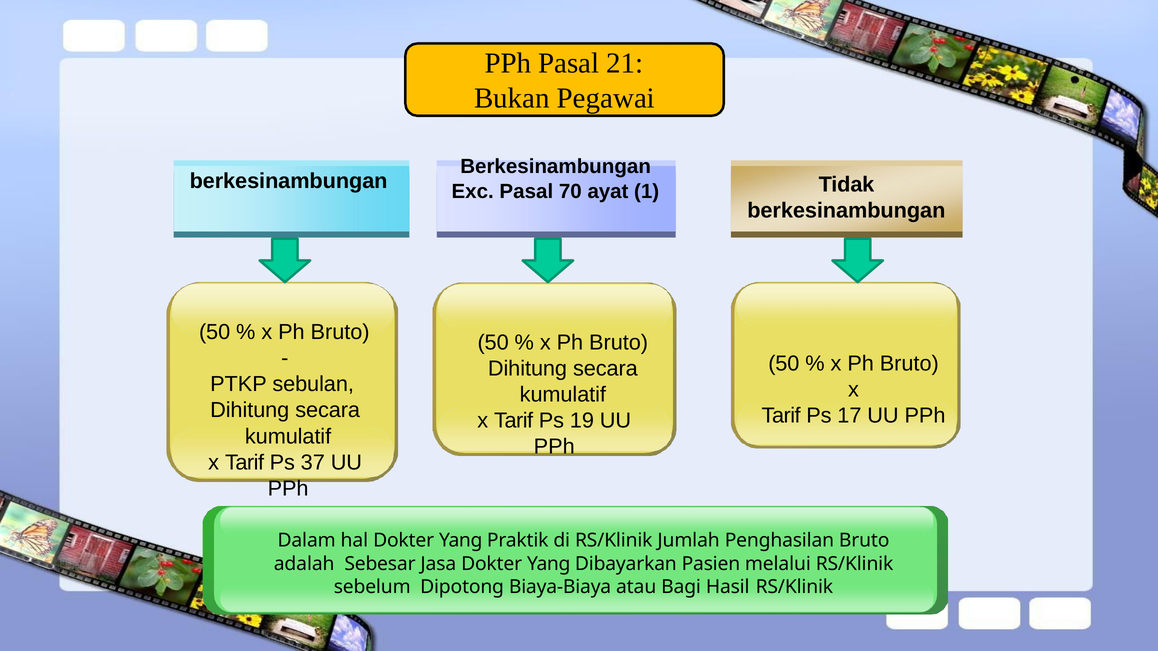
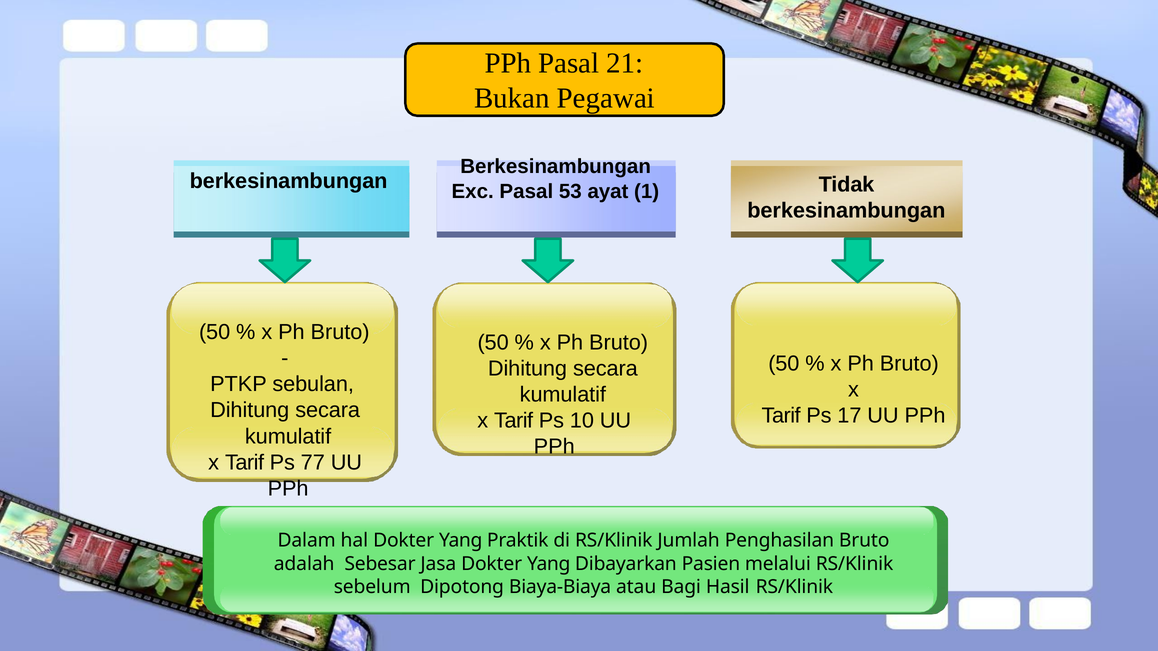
70: 70 -> 53
19: 19 -> 10
37: 37 -> 77
